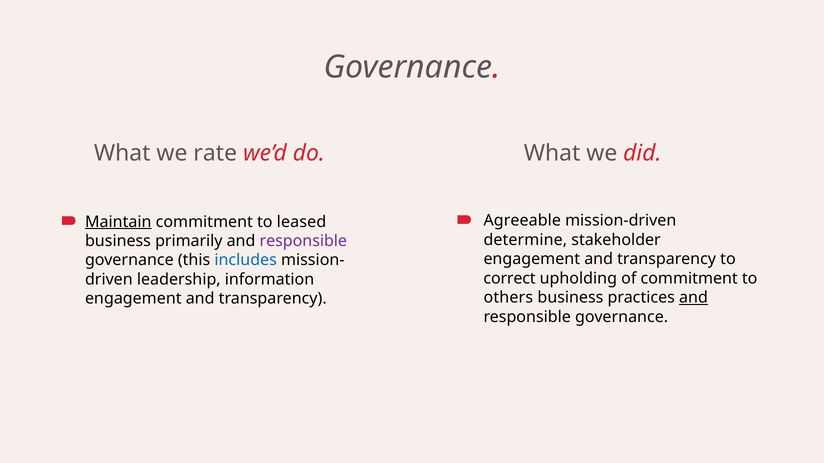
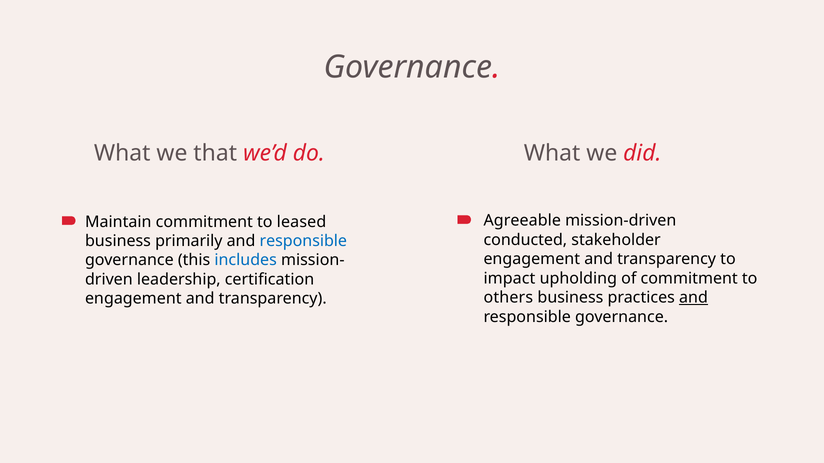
rate: rate -> that
Maintain underline: present -> none
determine: determine -> conducted
responsible at (303, 241) colour: purple -> blue
correct: correct -> impact
information: information -> certification
